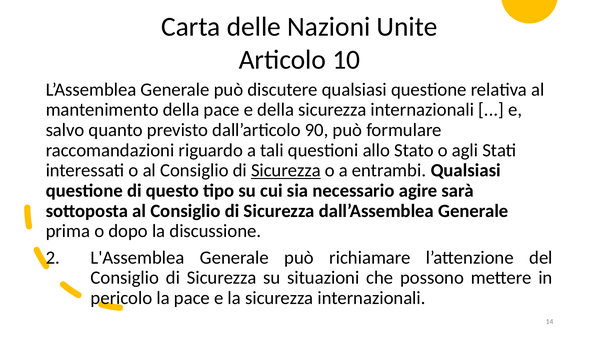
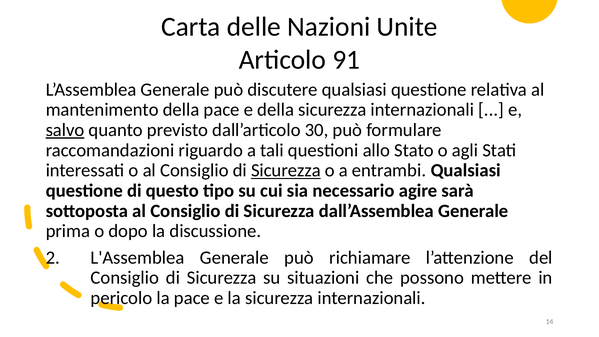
10: 10 -> 91
salvo underline: none -> present
90: 90 -> 30
